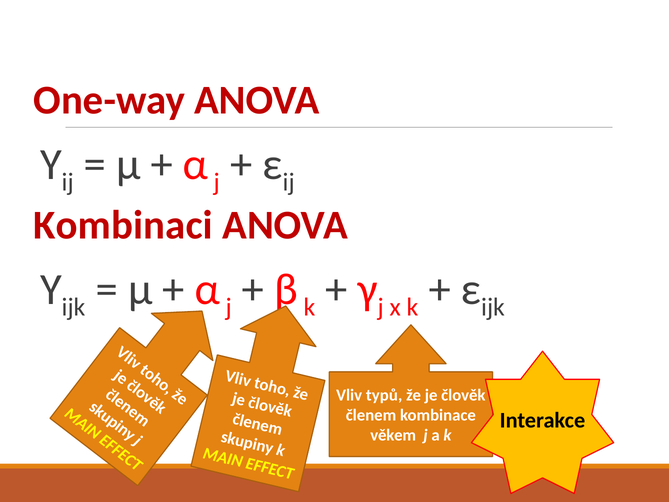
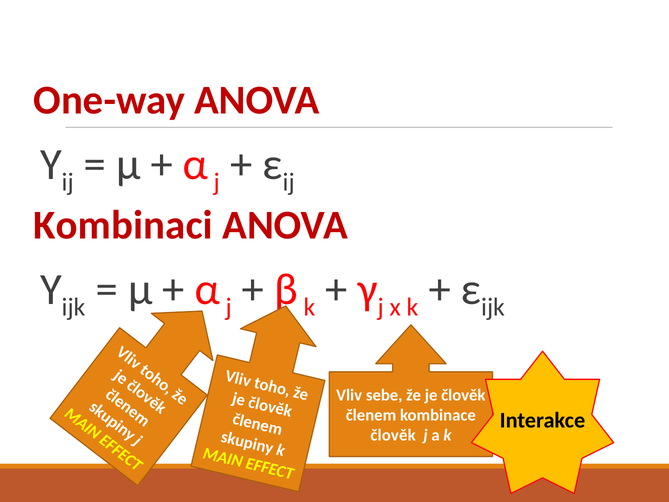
typů: typů -> sebe
věkem at (393, 435): věkem -> člověk
